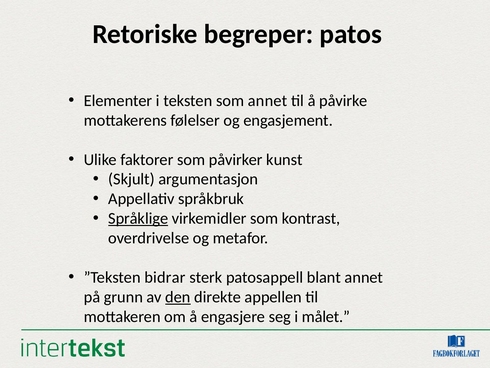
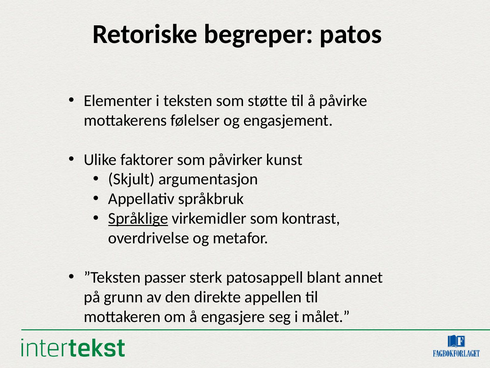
som annet: annet -> støtte
bidrar: bidrar -> passer
den underline: present -> none
